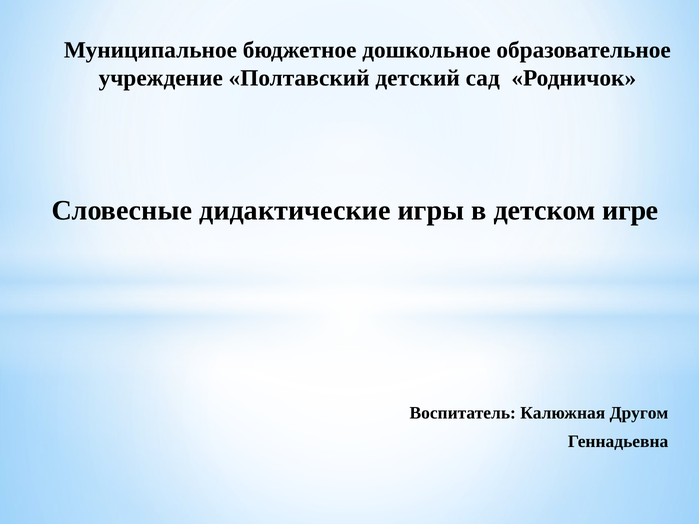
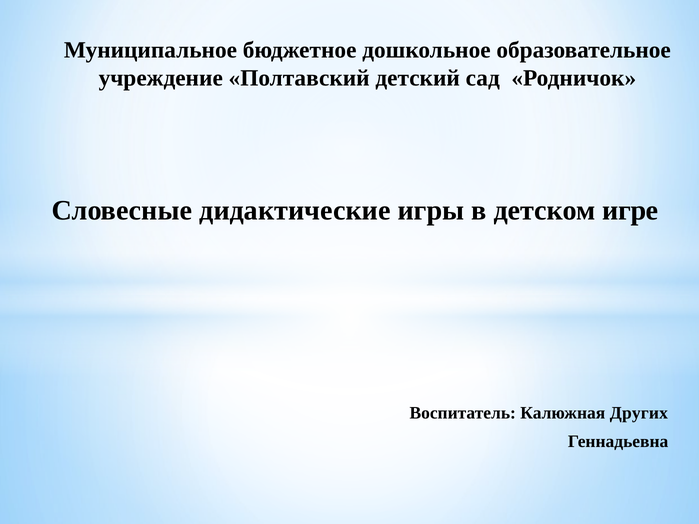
Другом: Другом -> Других
